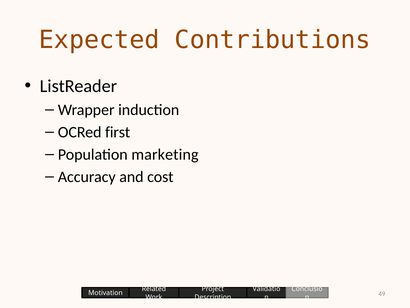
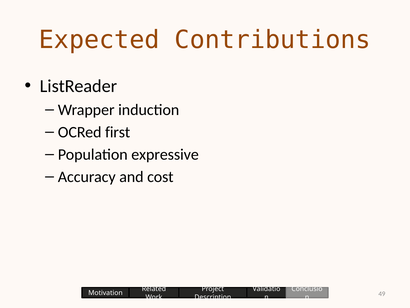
marketing: marketing -> expressive
